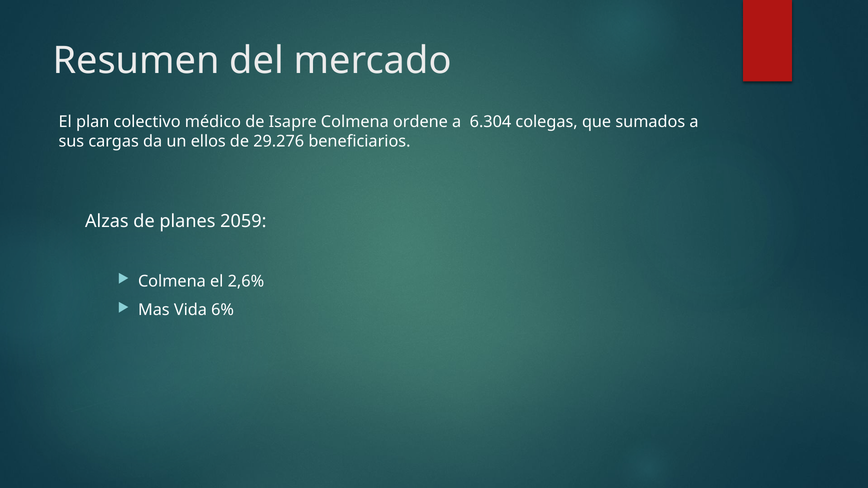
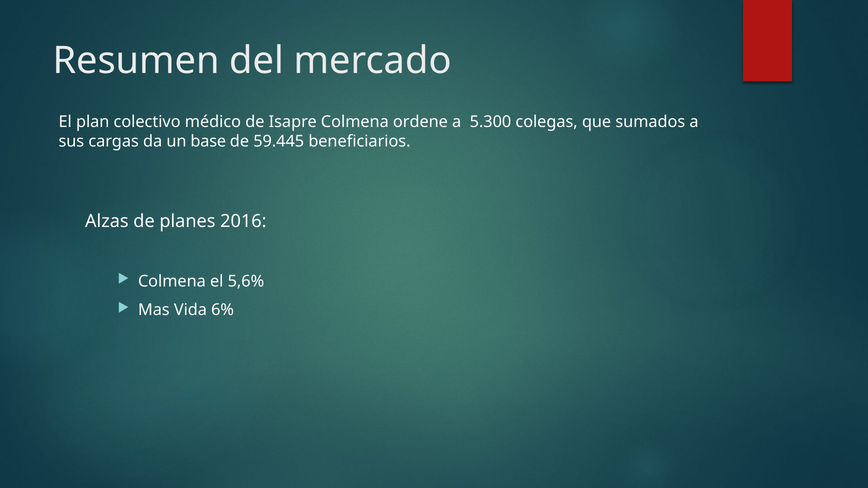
6.304: 6.304 -> 5.300
ellos: ellos -> base
29.276: 29.276 -> 59.445
2059: 2059 -> 2016
2,6%: 2,6% -> 5,6%
